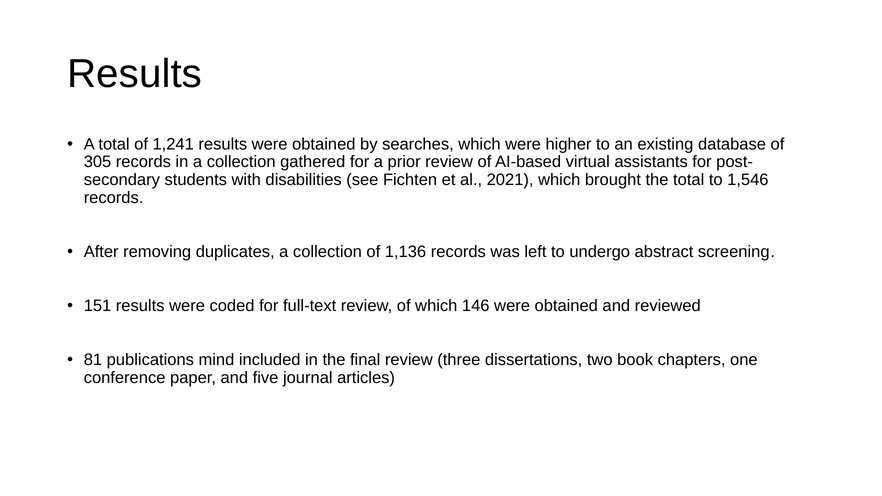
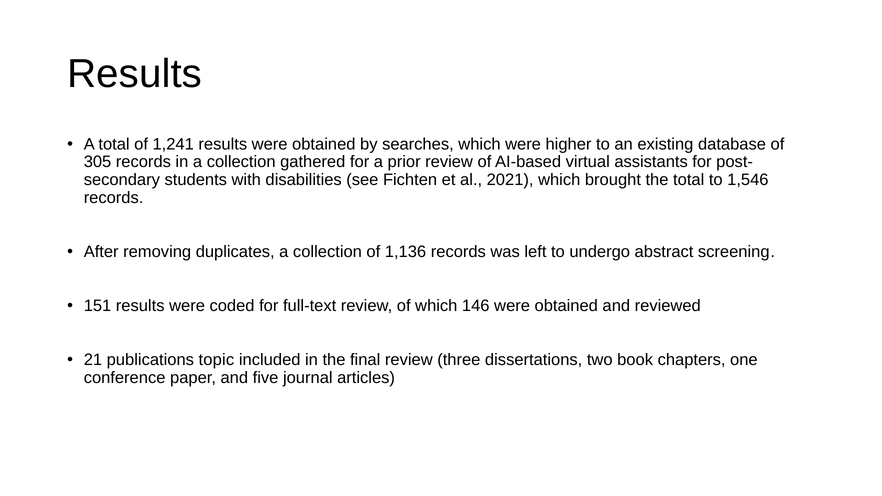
81: 81 -> 21
mind: mind -> topic
